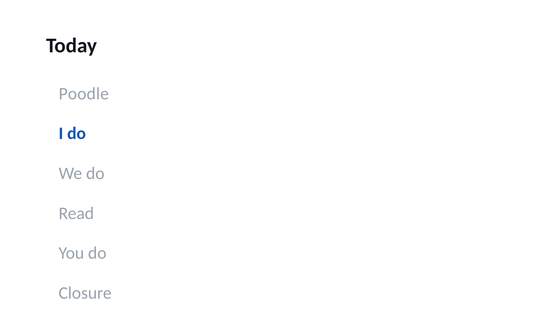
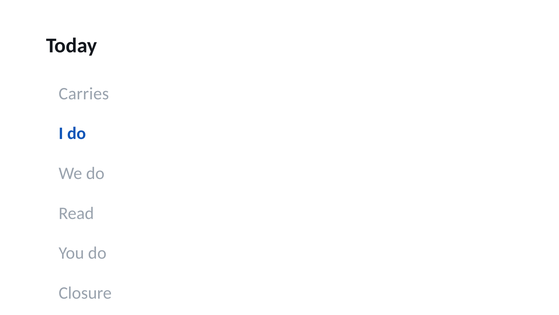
Poodle: Poodle -> Carries
